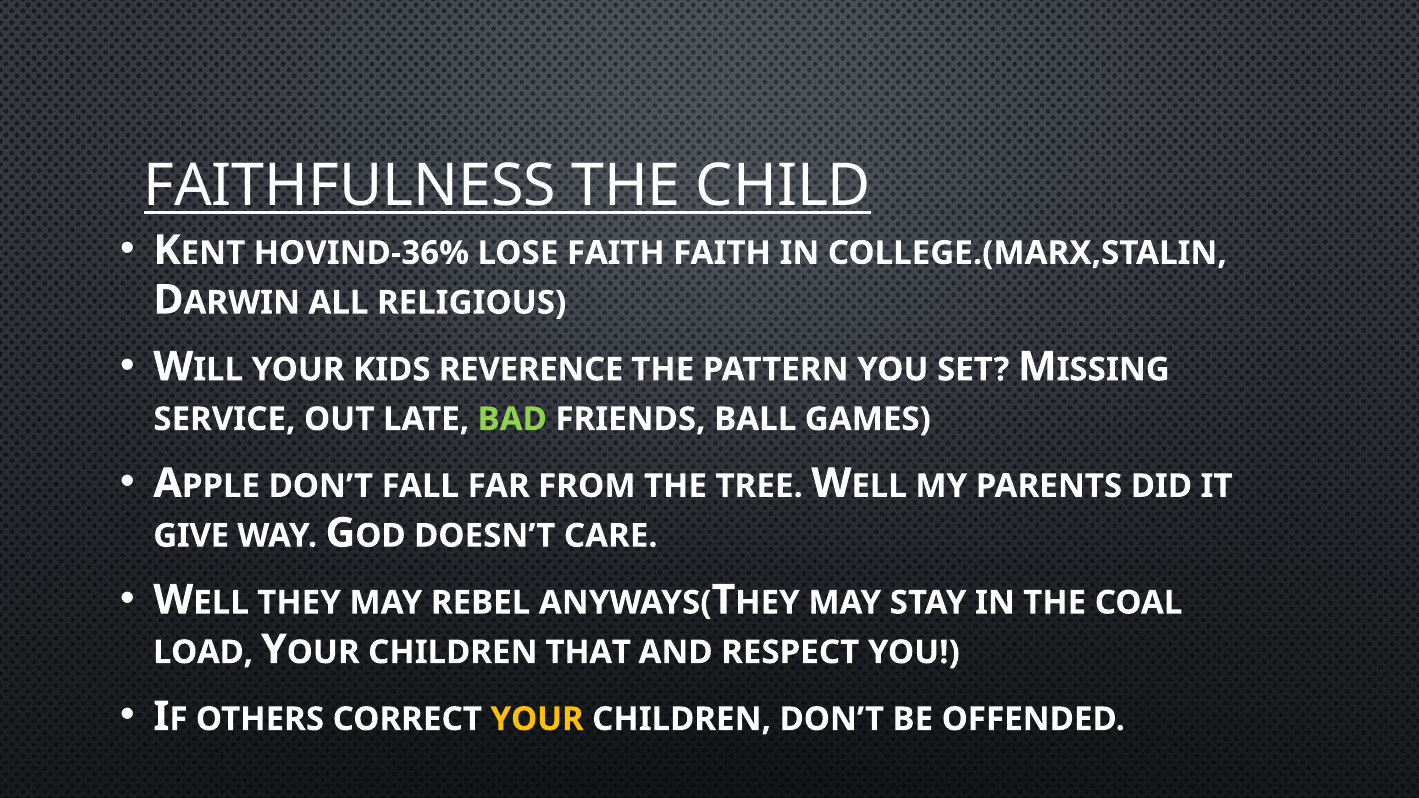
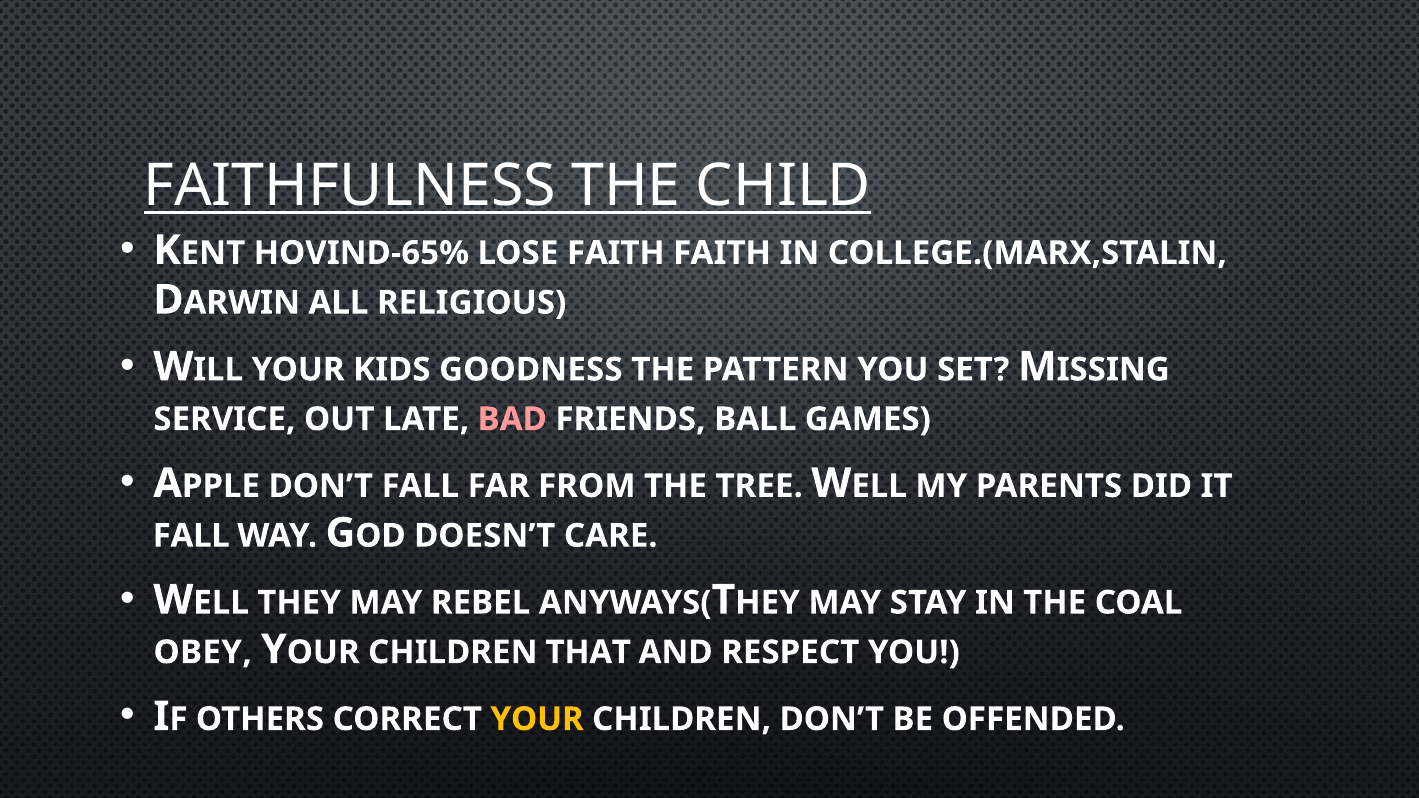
HOVIND-36%: HOVIND-36% -> HOVIND-65%
REVERENCE: REVERENCE -> GOODNESS
BAD colour: light green -> pink
GIVE at (191, 536): GIVE -> FALL
LOAD: LOAD -> OBEY
